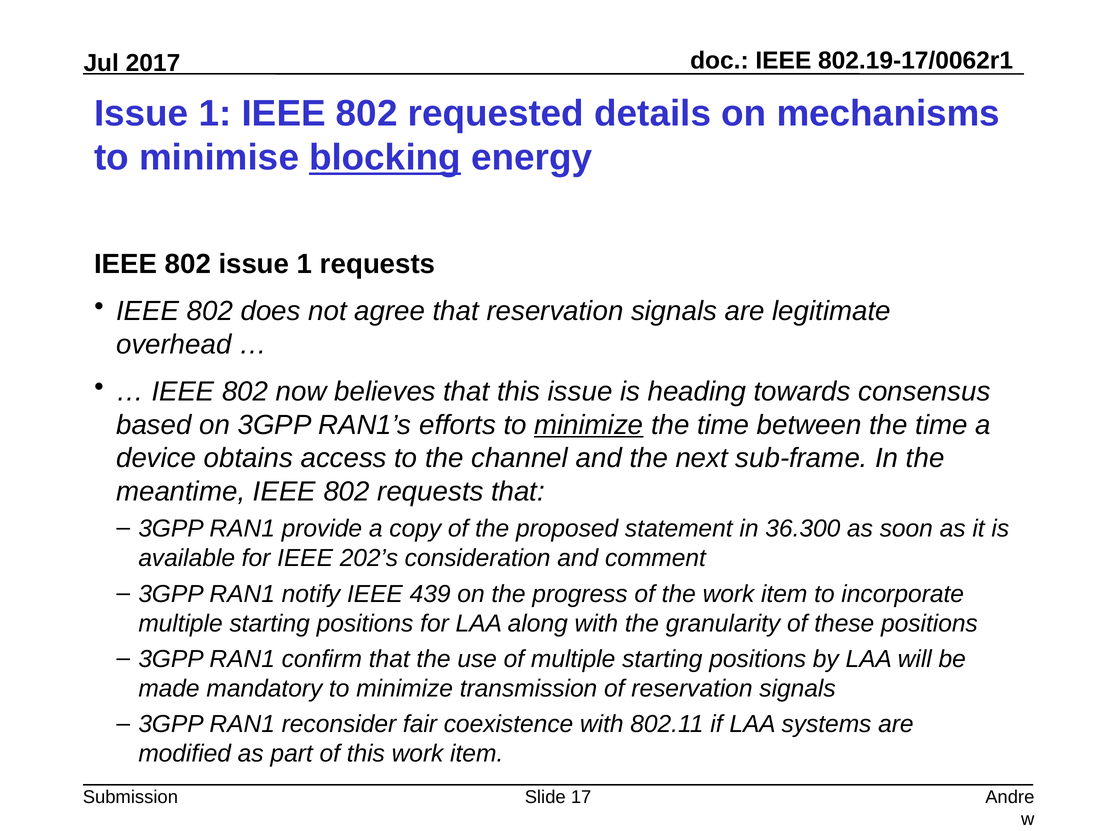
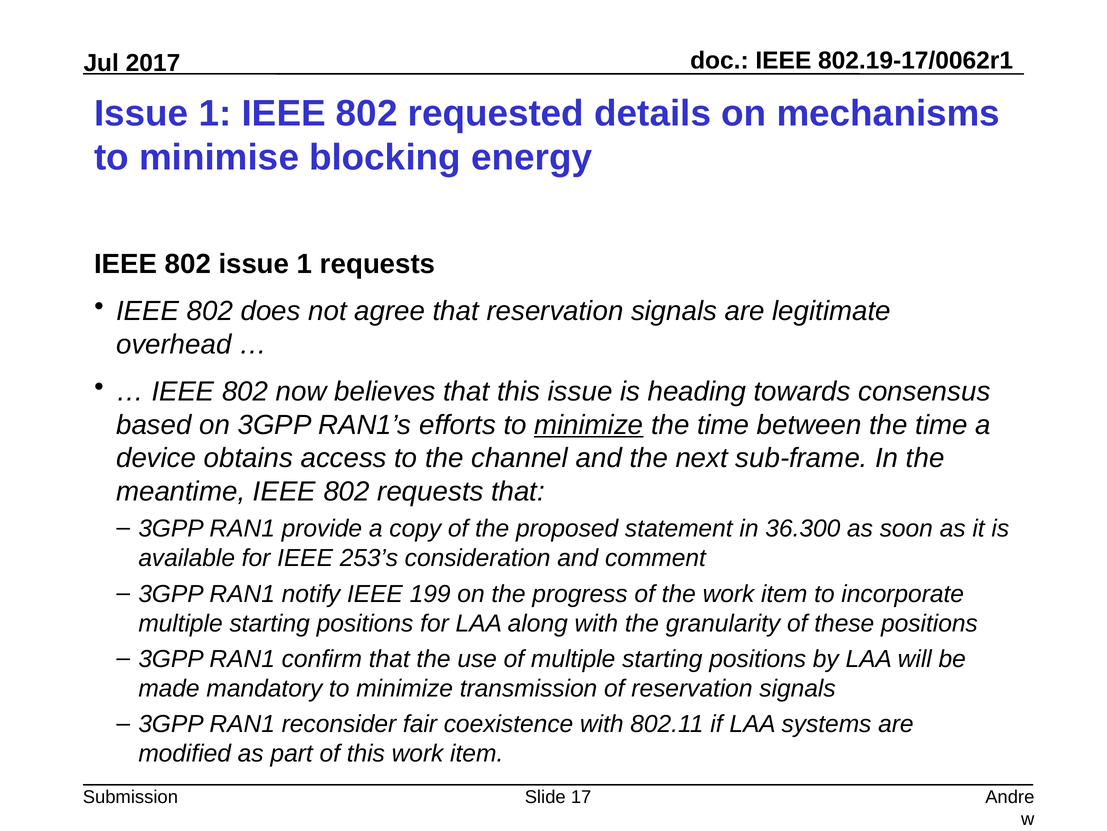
blocking underline: present -> none
202’s: 202’s -> 253’s
439: 439 -> 199
